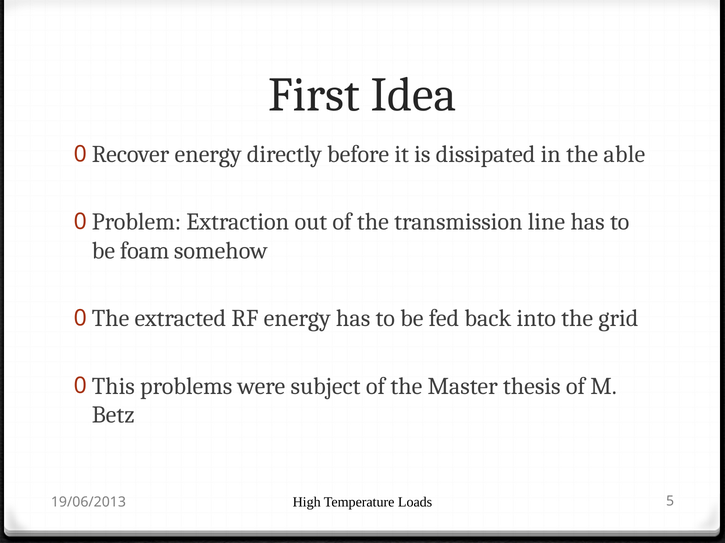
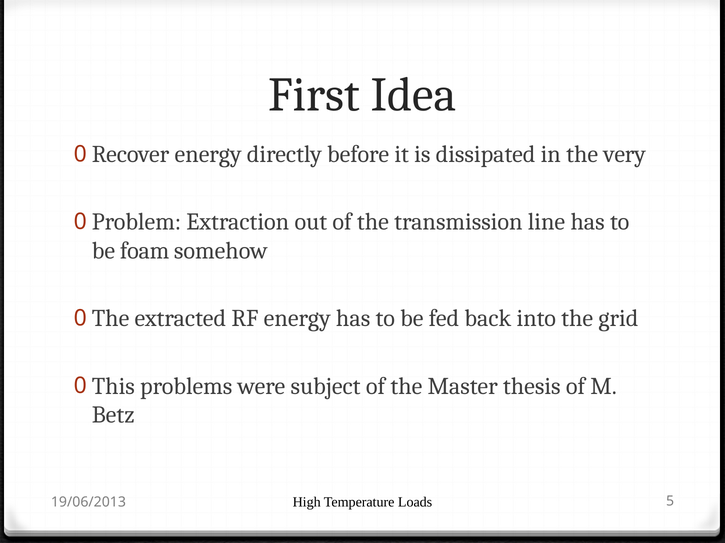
able: able -> very
